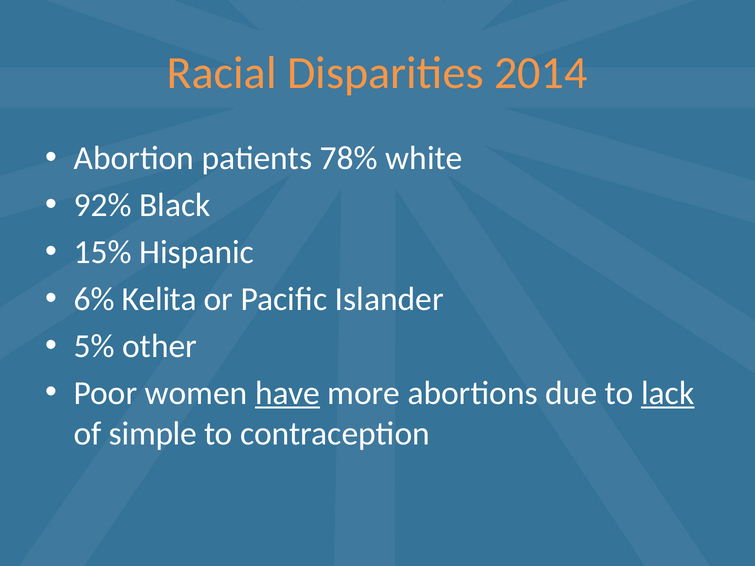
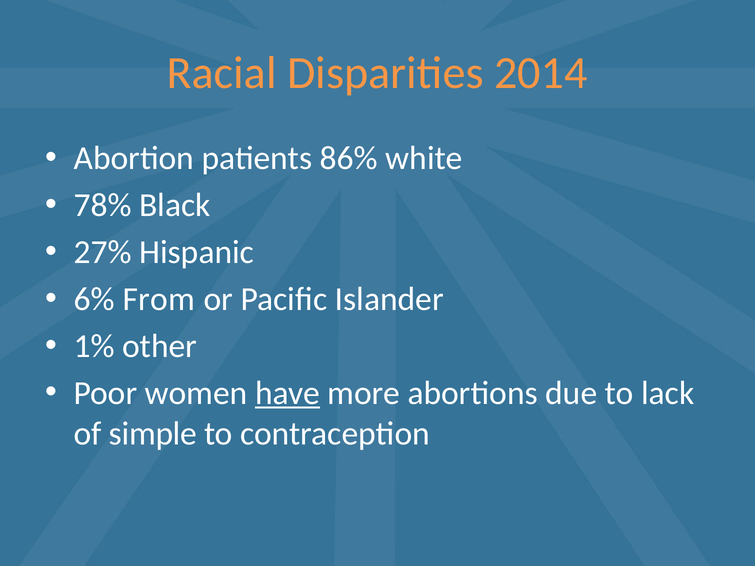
78%: 78% -> 86%
92%: 92% -> 78%
15%: 15% -> 27%
Kelita: Kelita -> From
5%: 5% -> 1%
lack underline: present -> none
